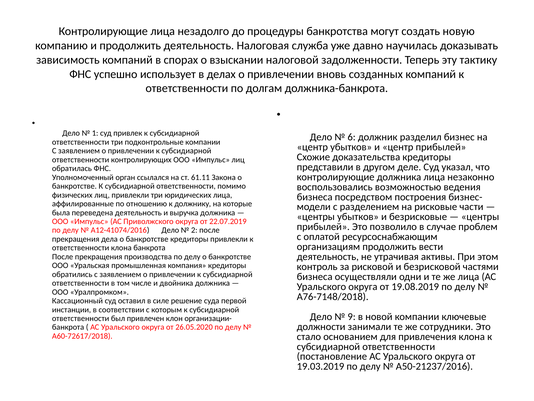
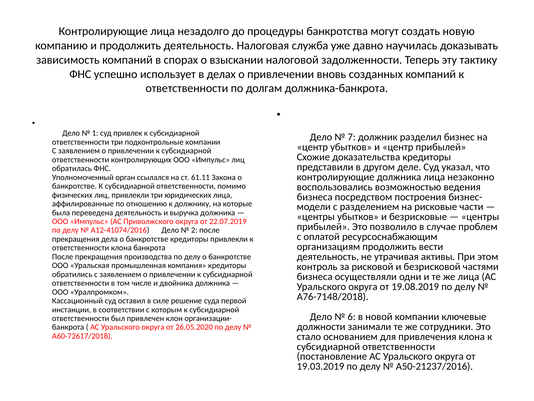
6: 6 -> 7
9: 9 -> 6
